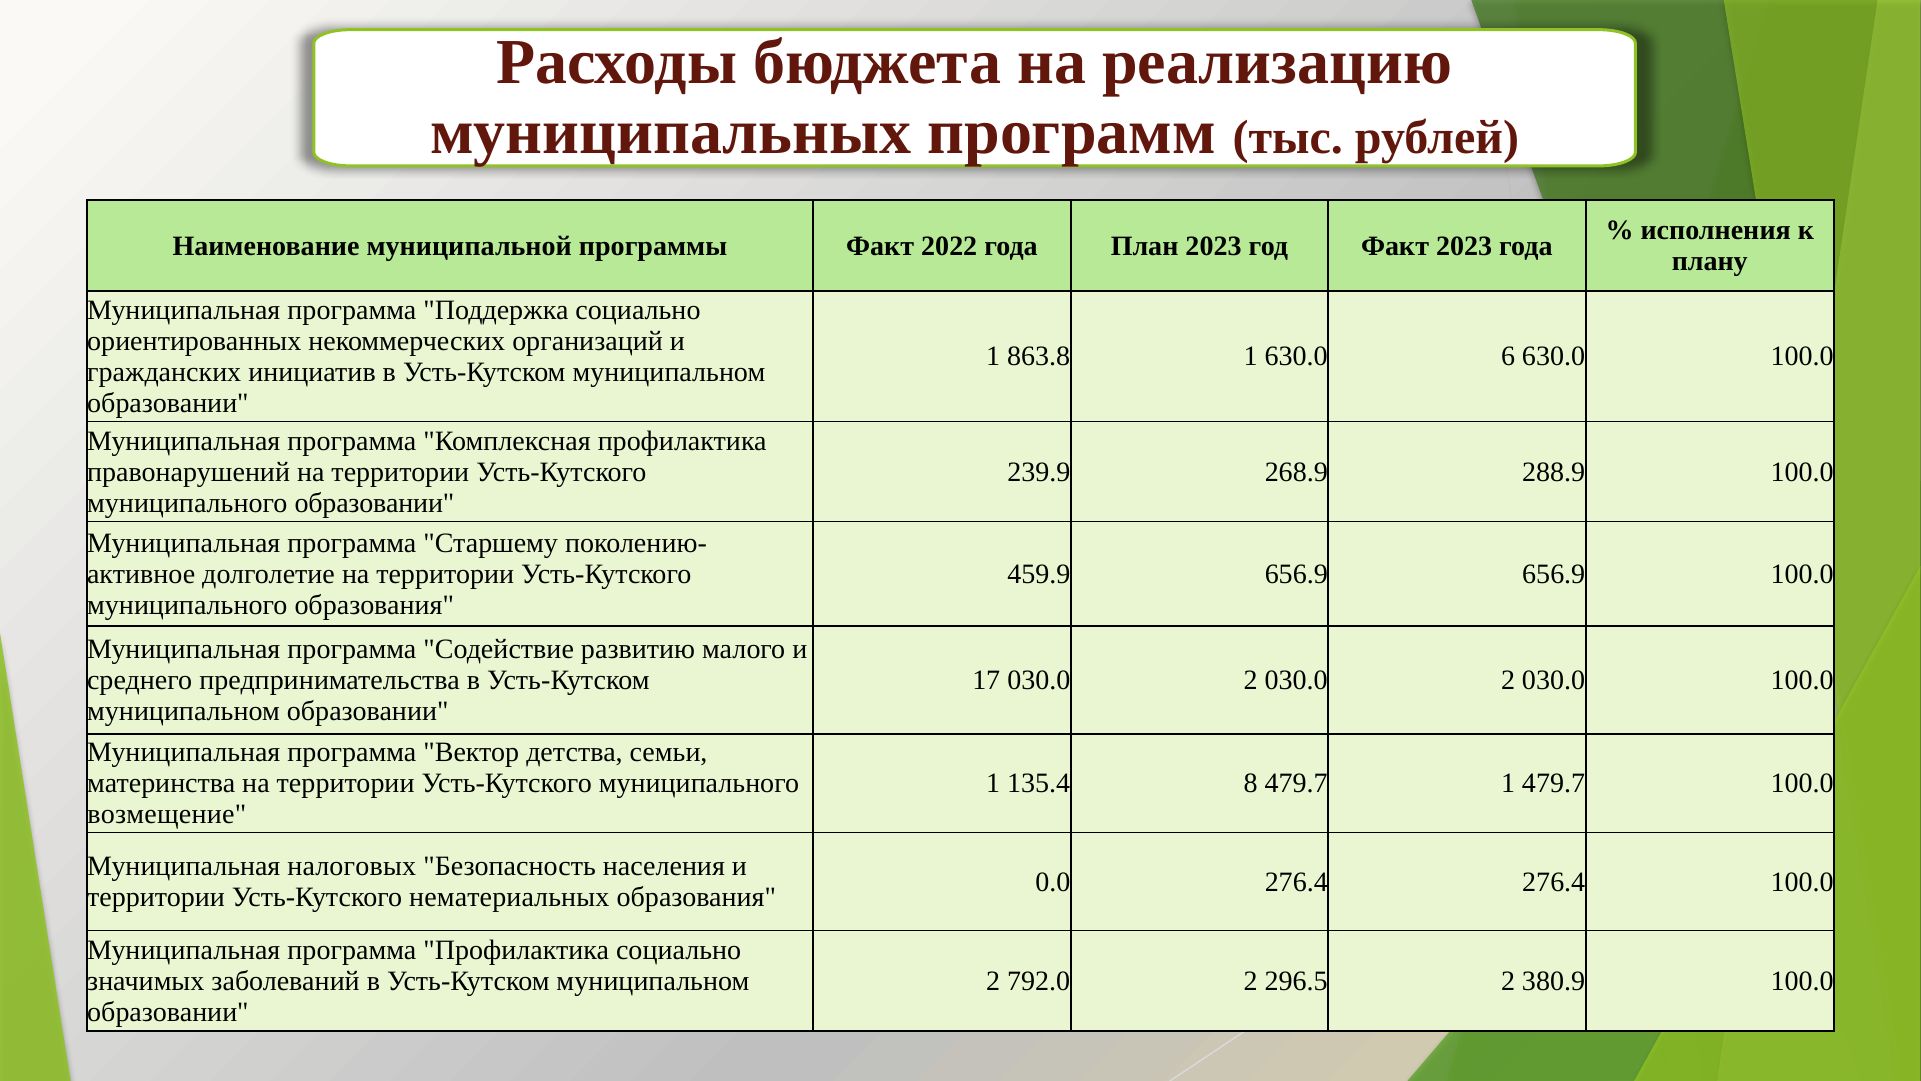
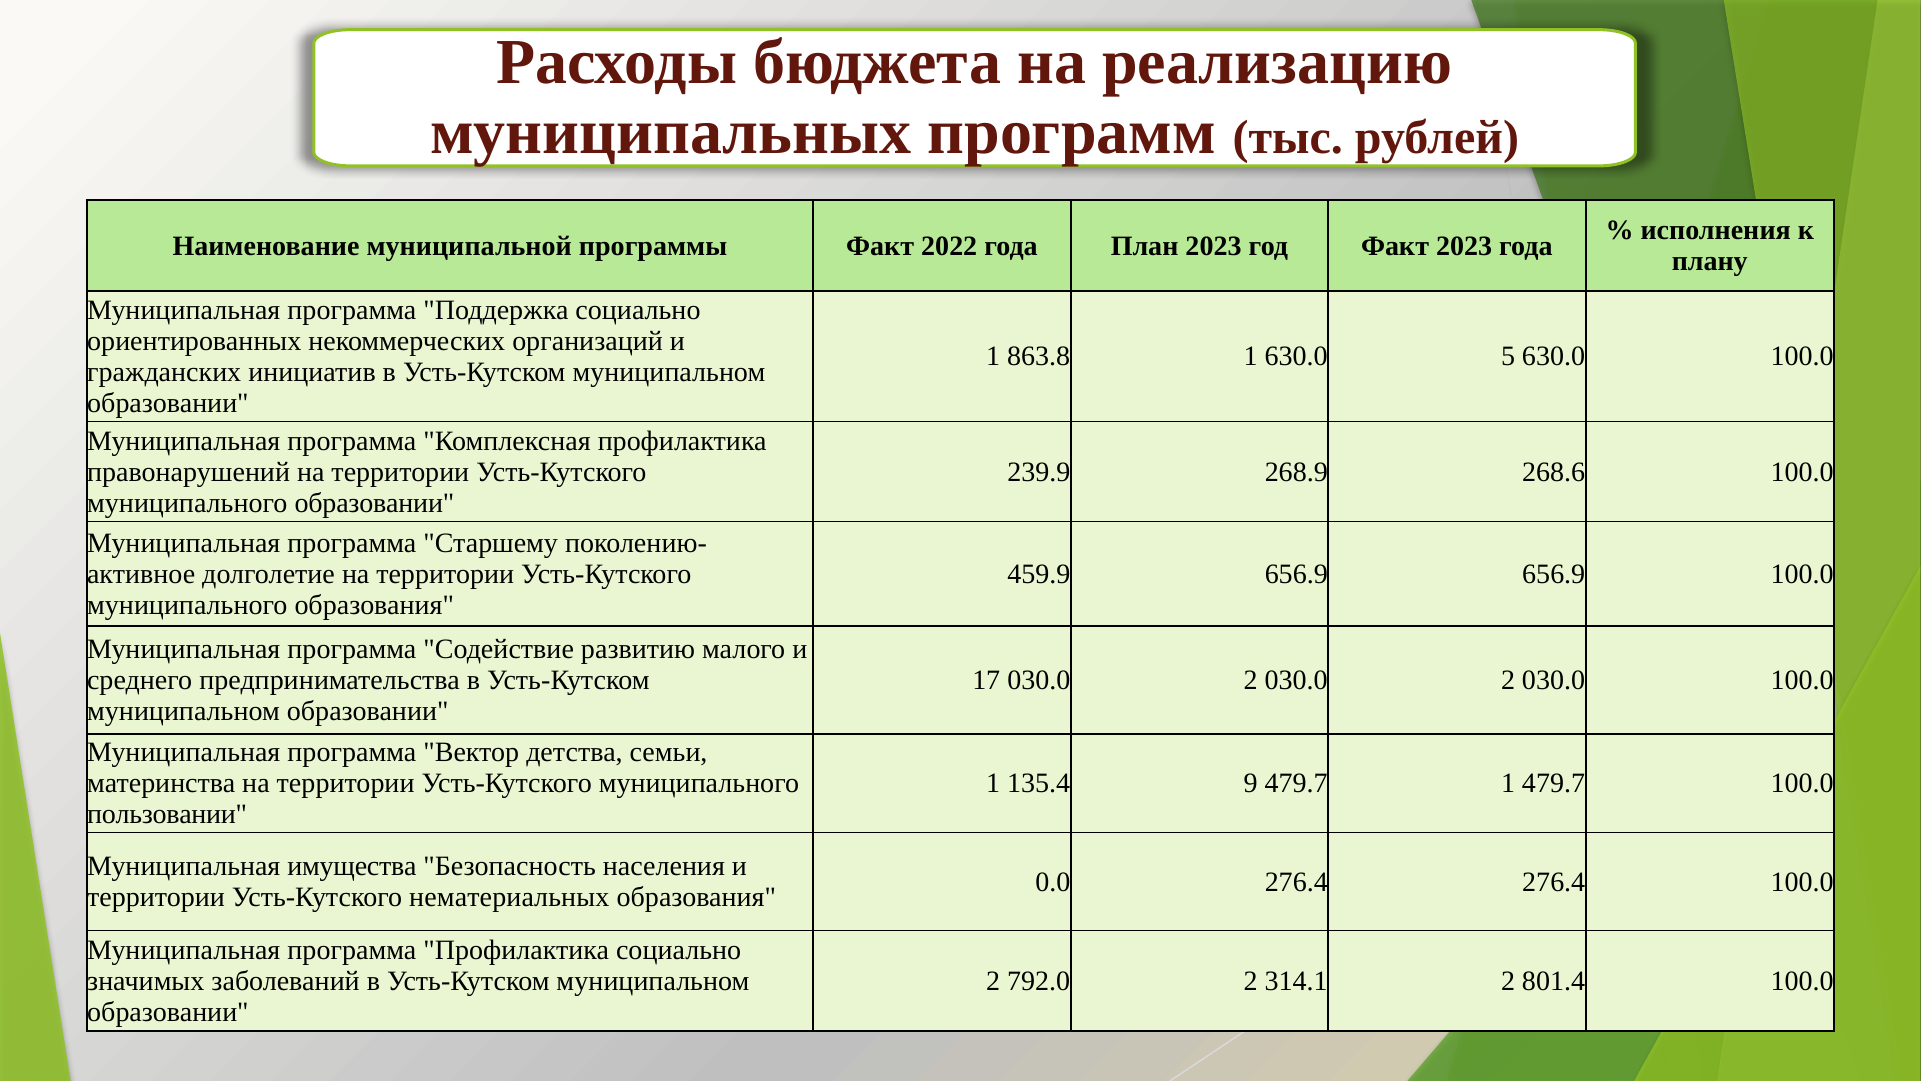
6: 6 -> 5
288.9: 288.9 -> 268.6
8: 8 -> 9
возмещение: возмещение -> пользовании
налоговых: налоговых -> имущества
296.5: 296.5 -> 314.1
380.9: 380.9 -> 801.4
